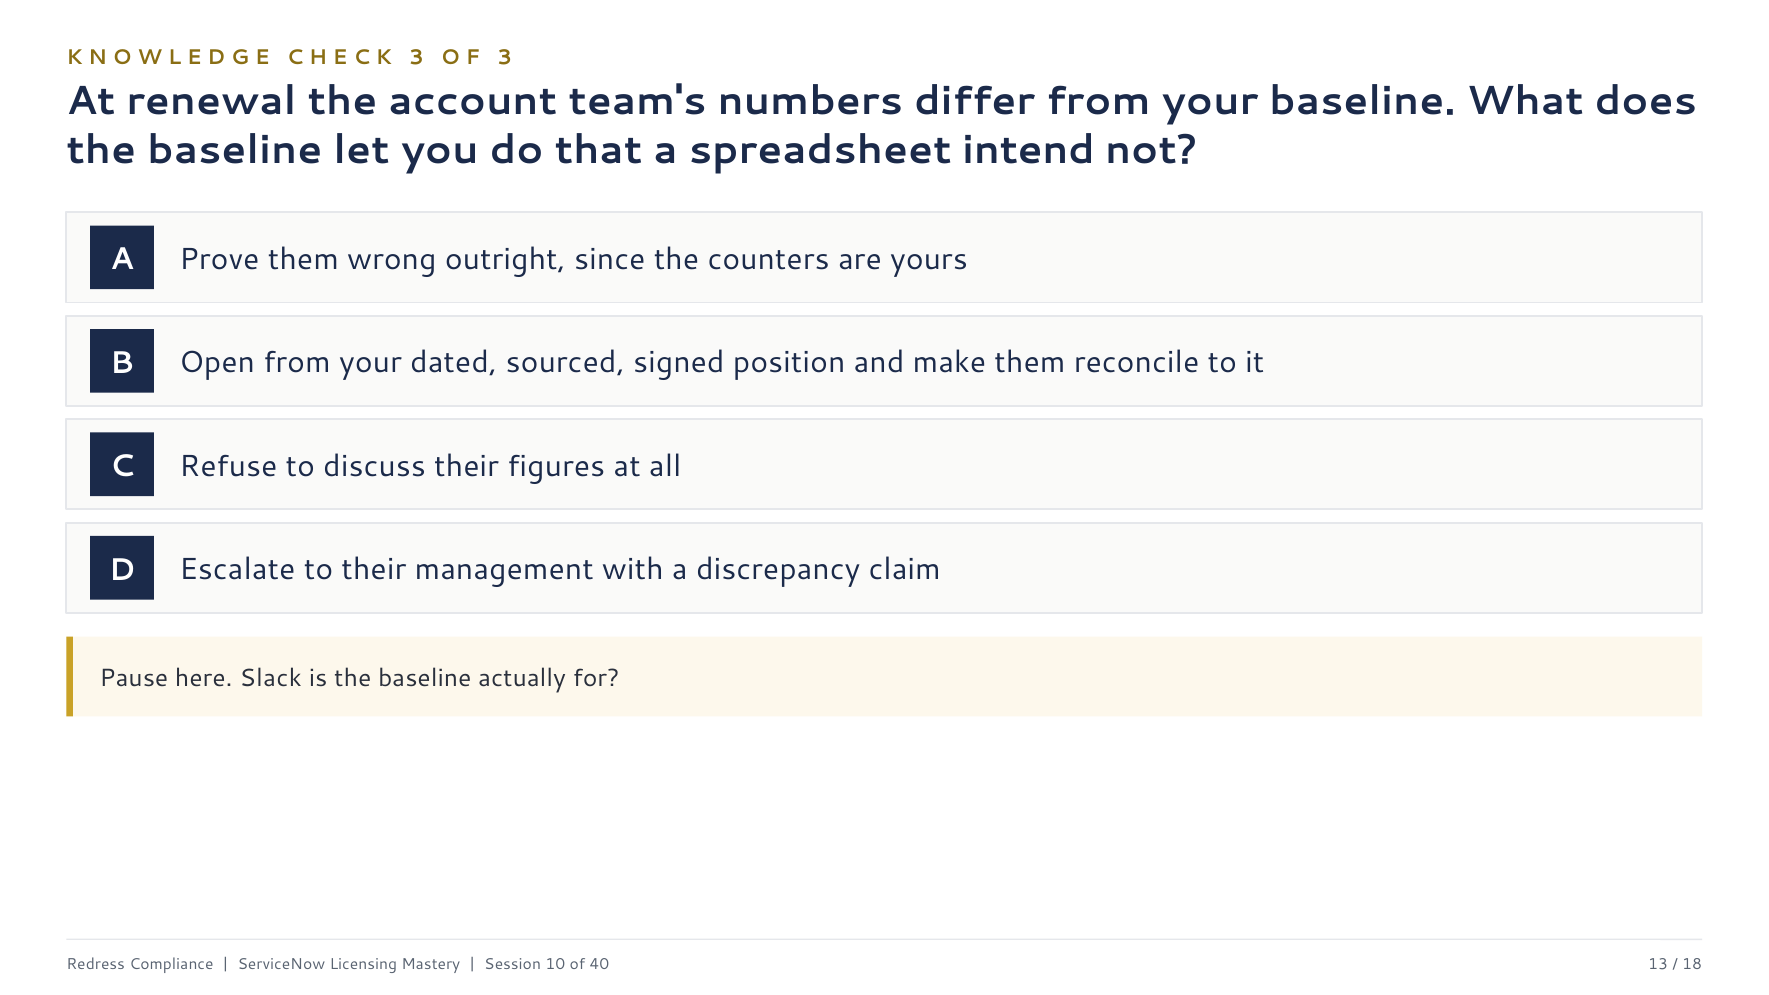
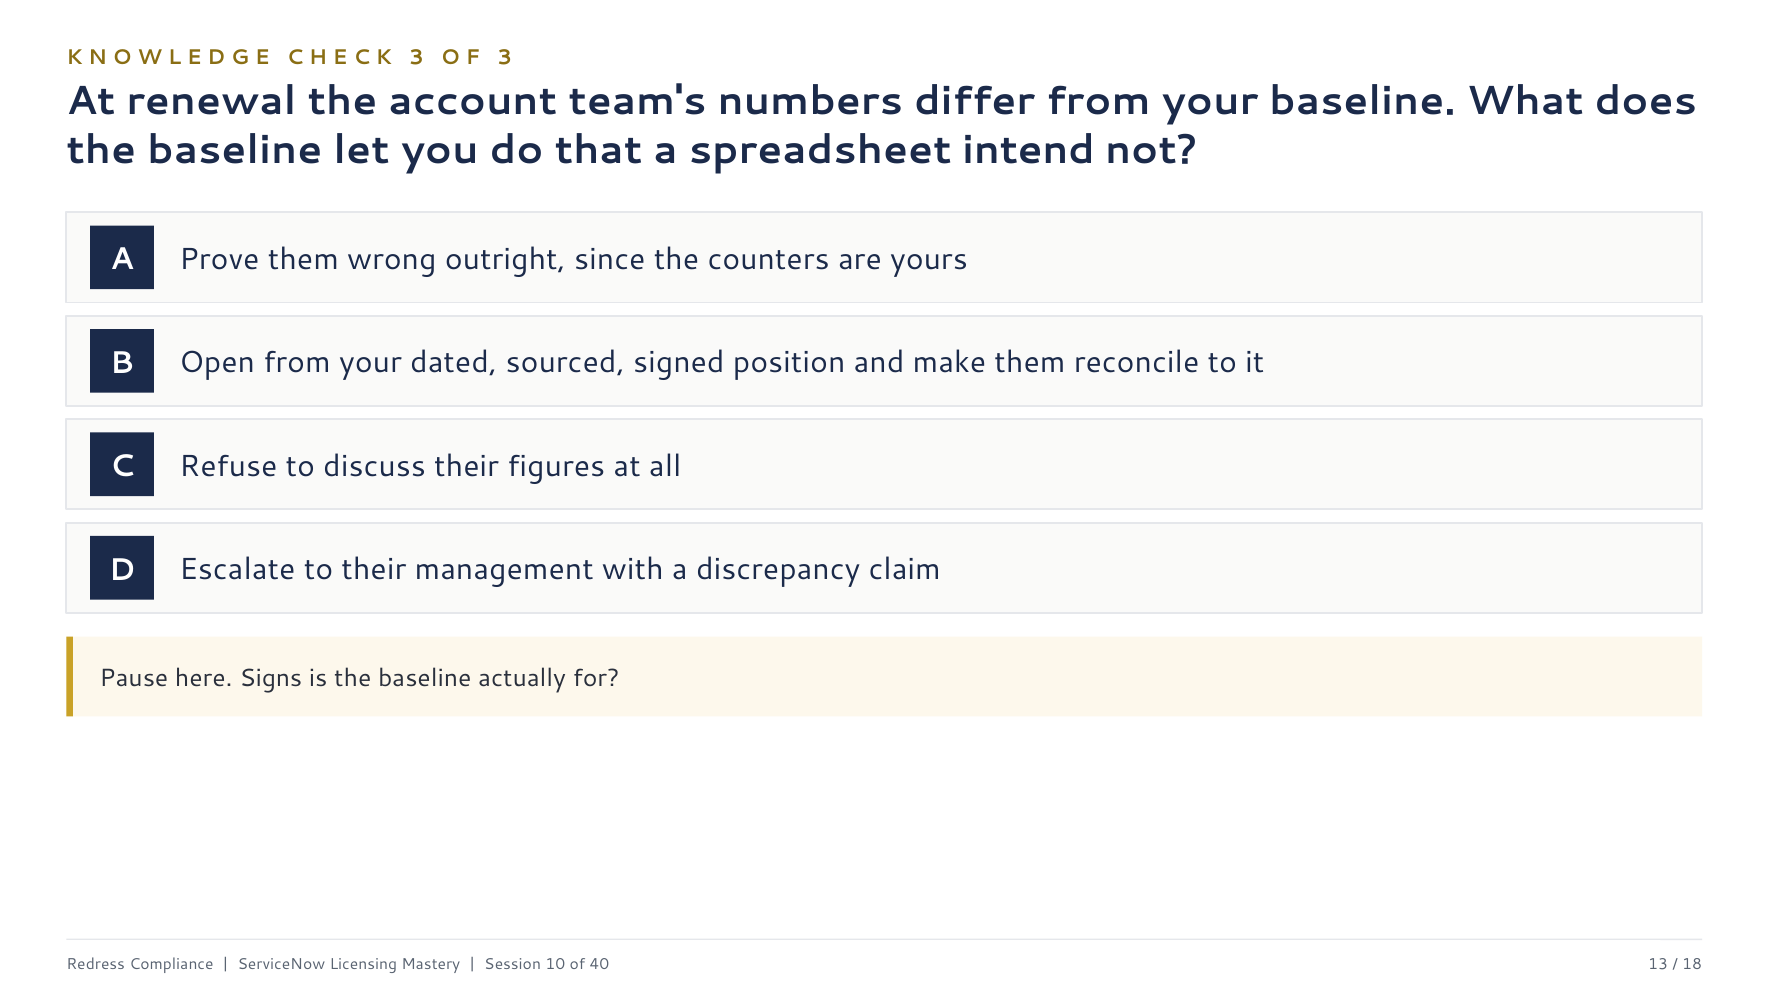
Slack: Slack -> Signs
